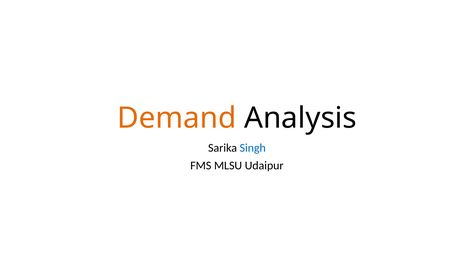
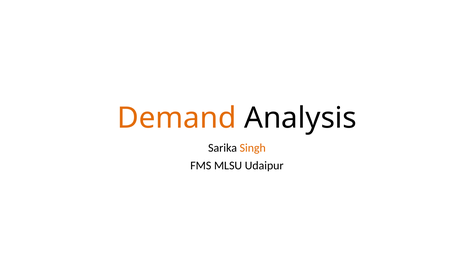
Singh colour: blue -> orange
